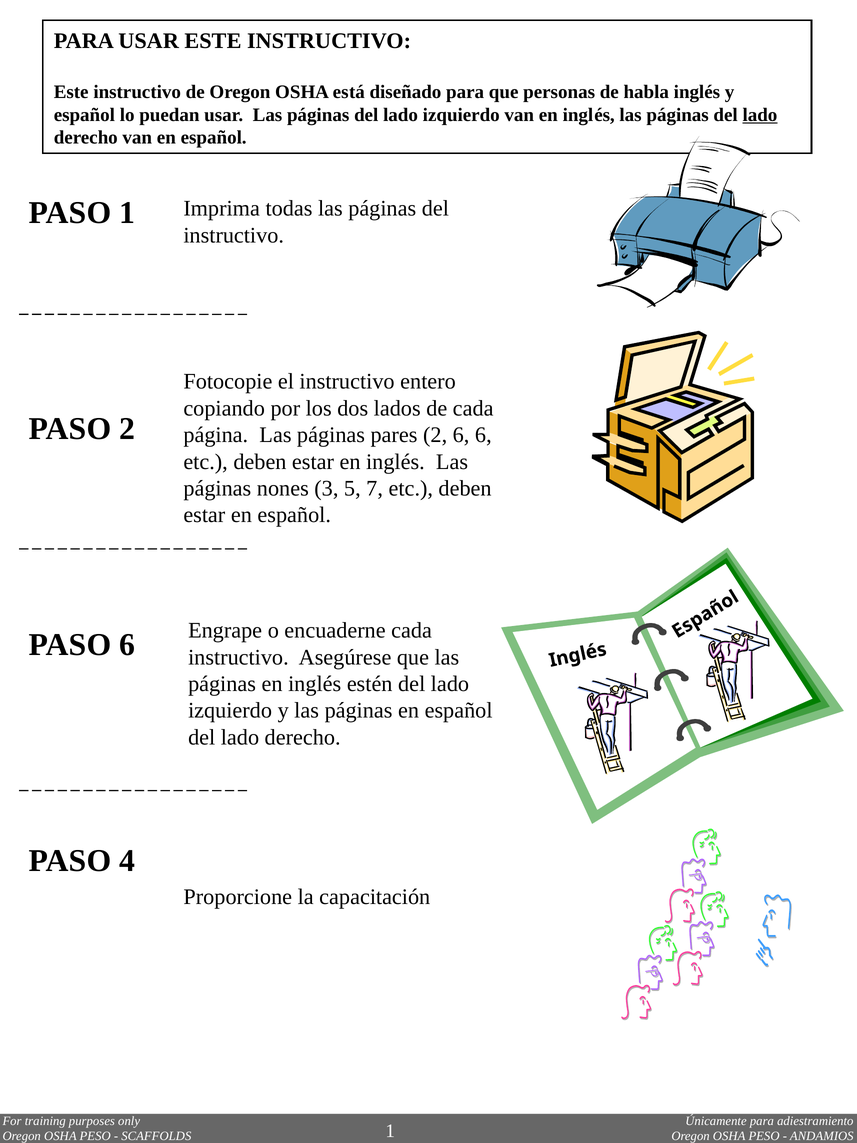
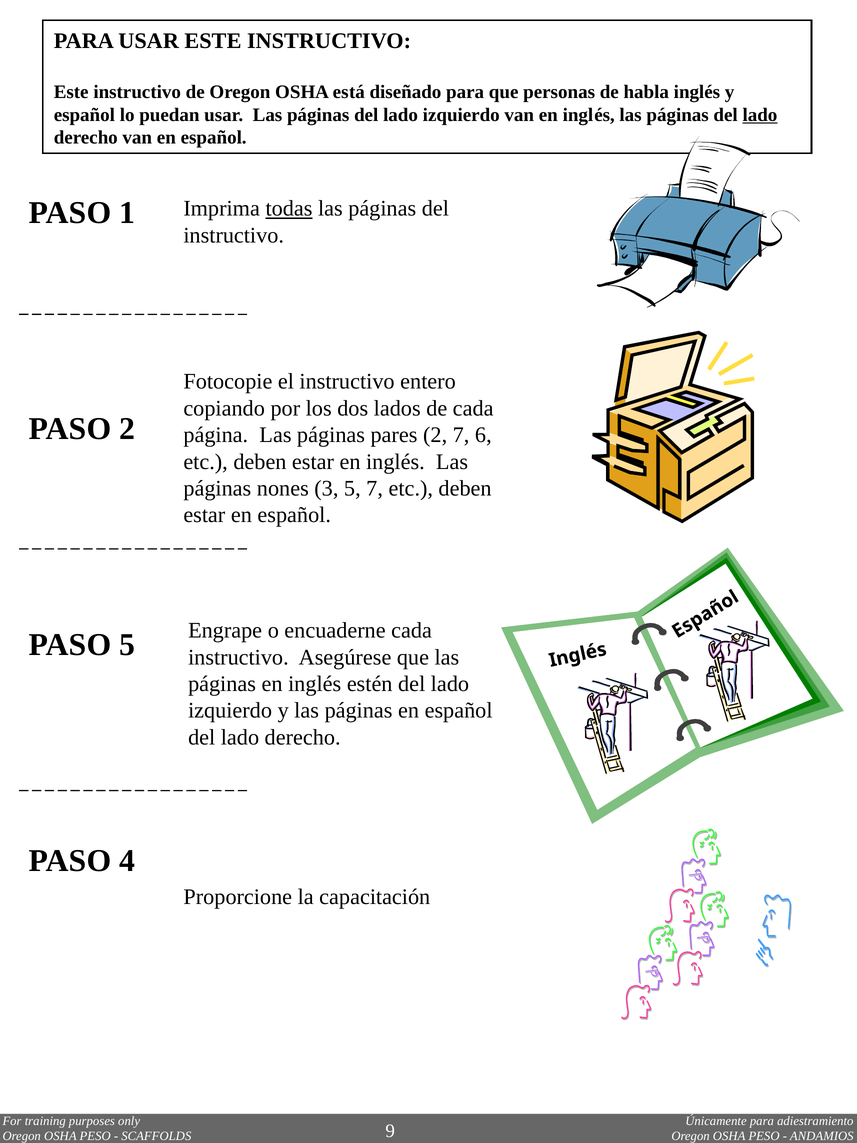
todas underline: none -> present
2 6: 6 -> 7
PASO 6: 6 -> 5
1 at (390, 1131): 1 -> 9
